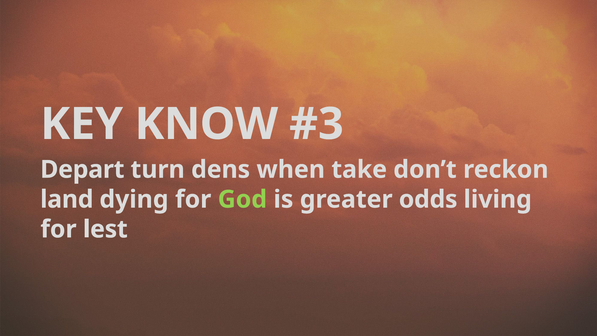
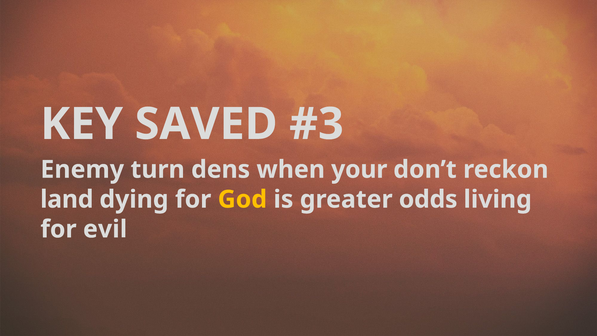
KNOW: KNOW -> SAVED
Depart: Depart -> Enemy
take: take -> your
God colour: light green -> yellow
lest: lest -> evil
